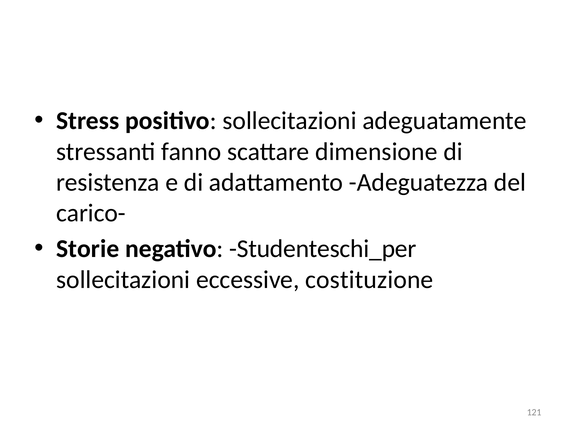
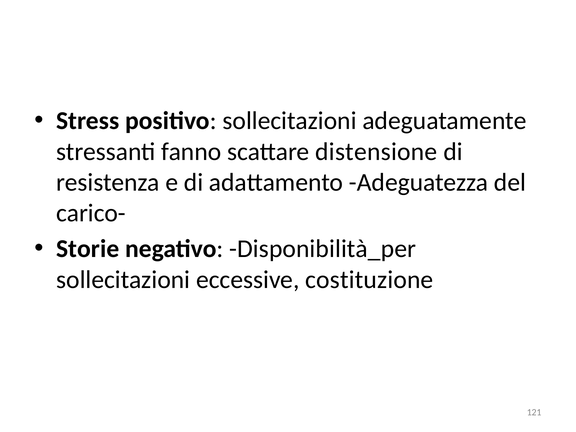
dimensione: dimensione -> distensione
Studenteschi_per: Studenteschi_per -> Disponibilità_per
